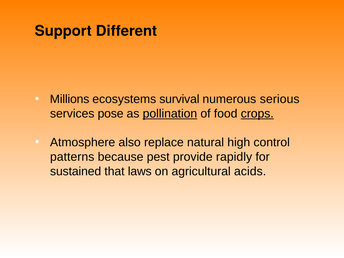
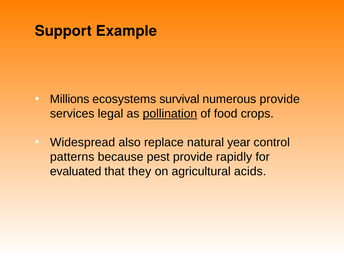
Different: Different -> Example
numerous serious: serious -> provide
pose: pose -> legal
crops underline: present -> none
Atmosphere: Atmosphere -> Widespread
high: high -> year
sustained: sustained -> evaluated
laws: laws -> they
